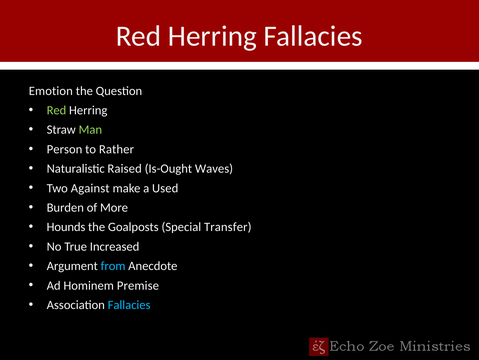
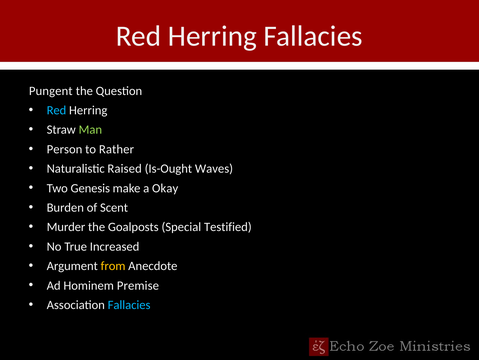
Emotion: Emotion -> Pungent
Red at (57, 110) colour: light green -> light blue
Against: Against -> Genesis
Used: Used -> Okay
More: More -> Scent
Hounds: Hounds -> Murder
Transfer: Transfer -> Testified
from colour: light blue -> yellow
